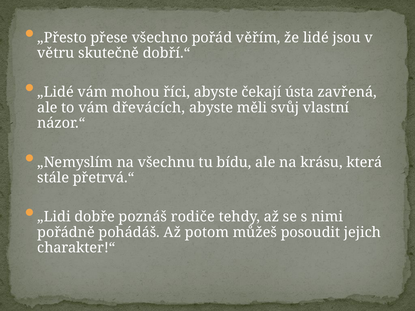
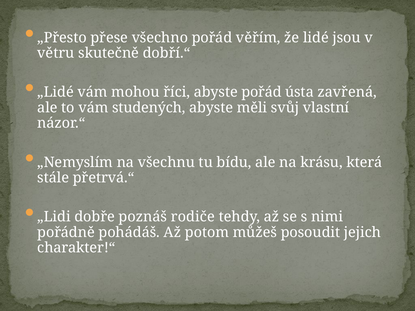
abyste čekají: čekají -> pořád
dřevácích: dřevácích -> studených
